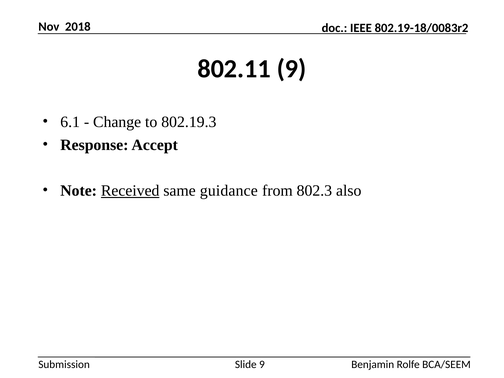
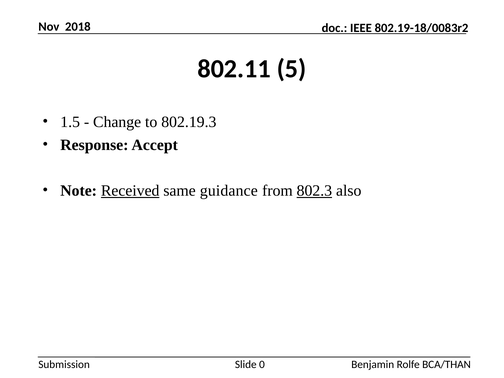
802.11 9: 9 -> 5
6.1: 6.1 -> 1.5
802.3 underline: none -> present
Slide 9: 9 -> 0
BCA/SEEM: BCA/SEEM -> BCA/THAN
